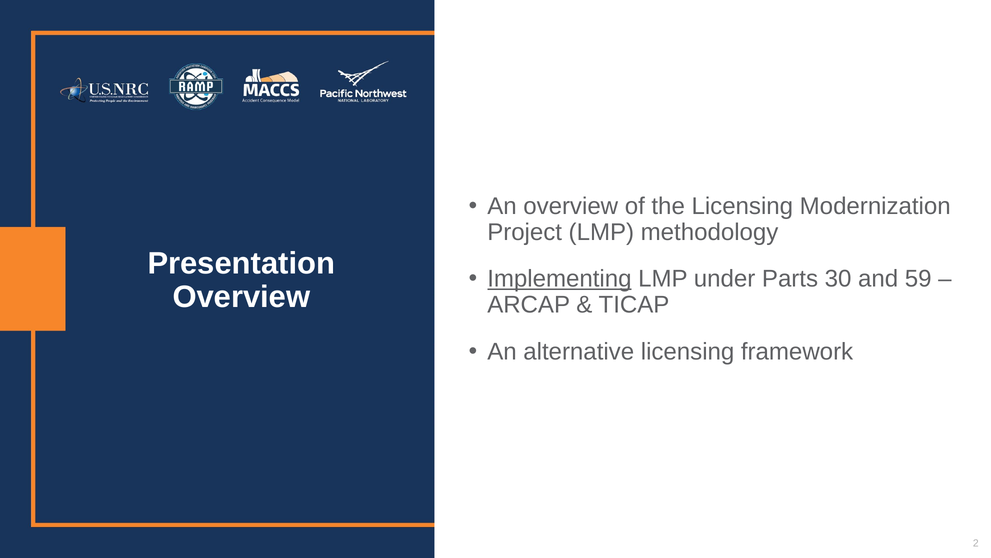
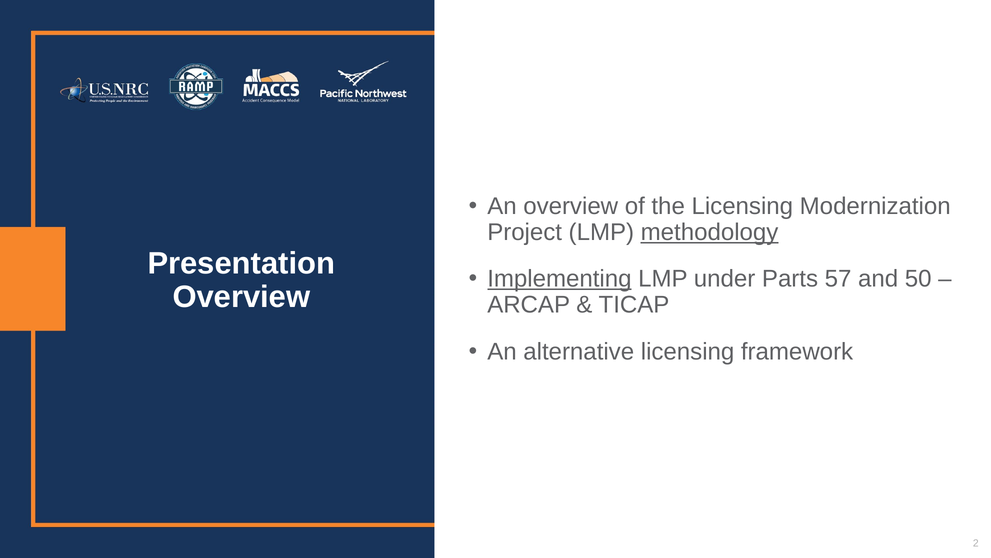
methodology underline: none -> present
30: 30 -> 57
59: 59 -> 50
